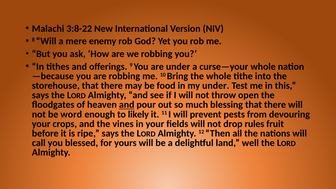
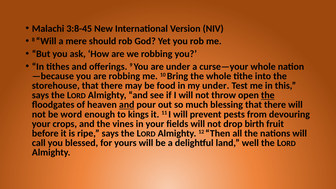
3:8-22: 3:8-22 -> 3:8-45
enemy: enemy -> should
the at (268, 95) underline: none -> present
likely: likely -> kings
rules: rules -> birth
